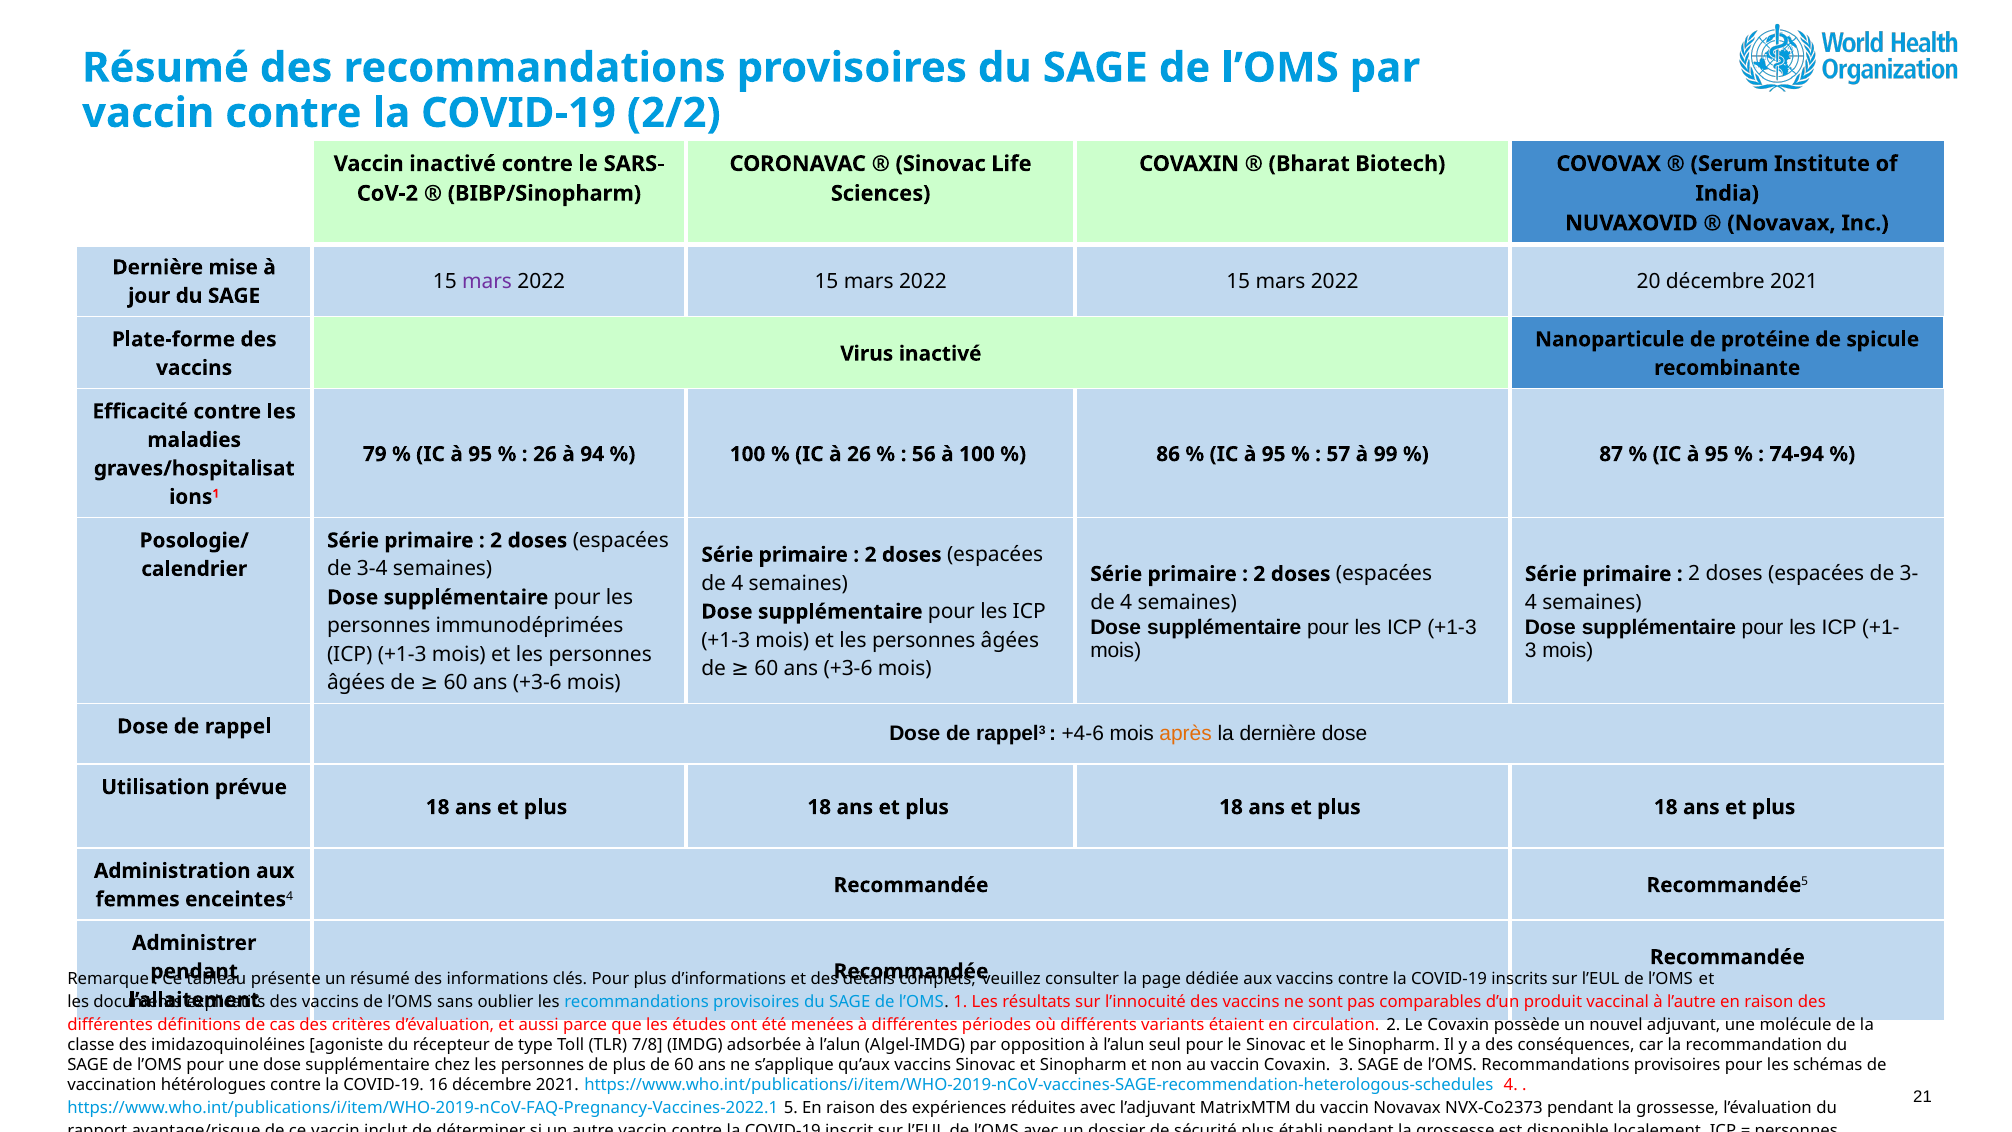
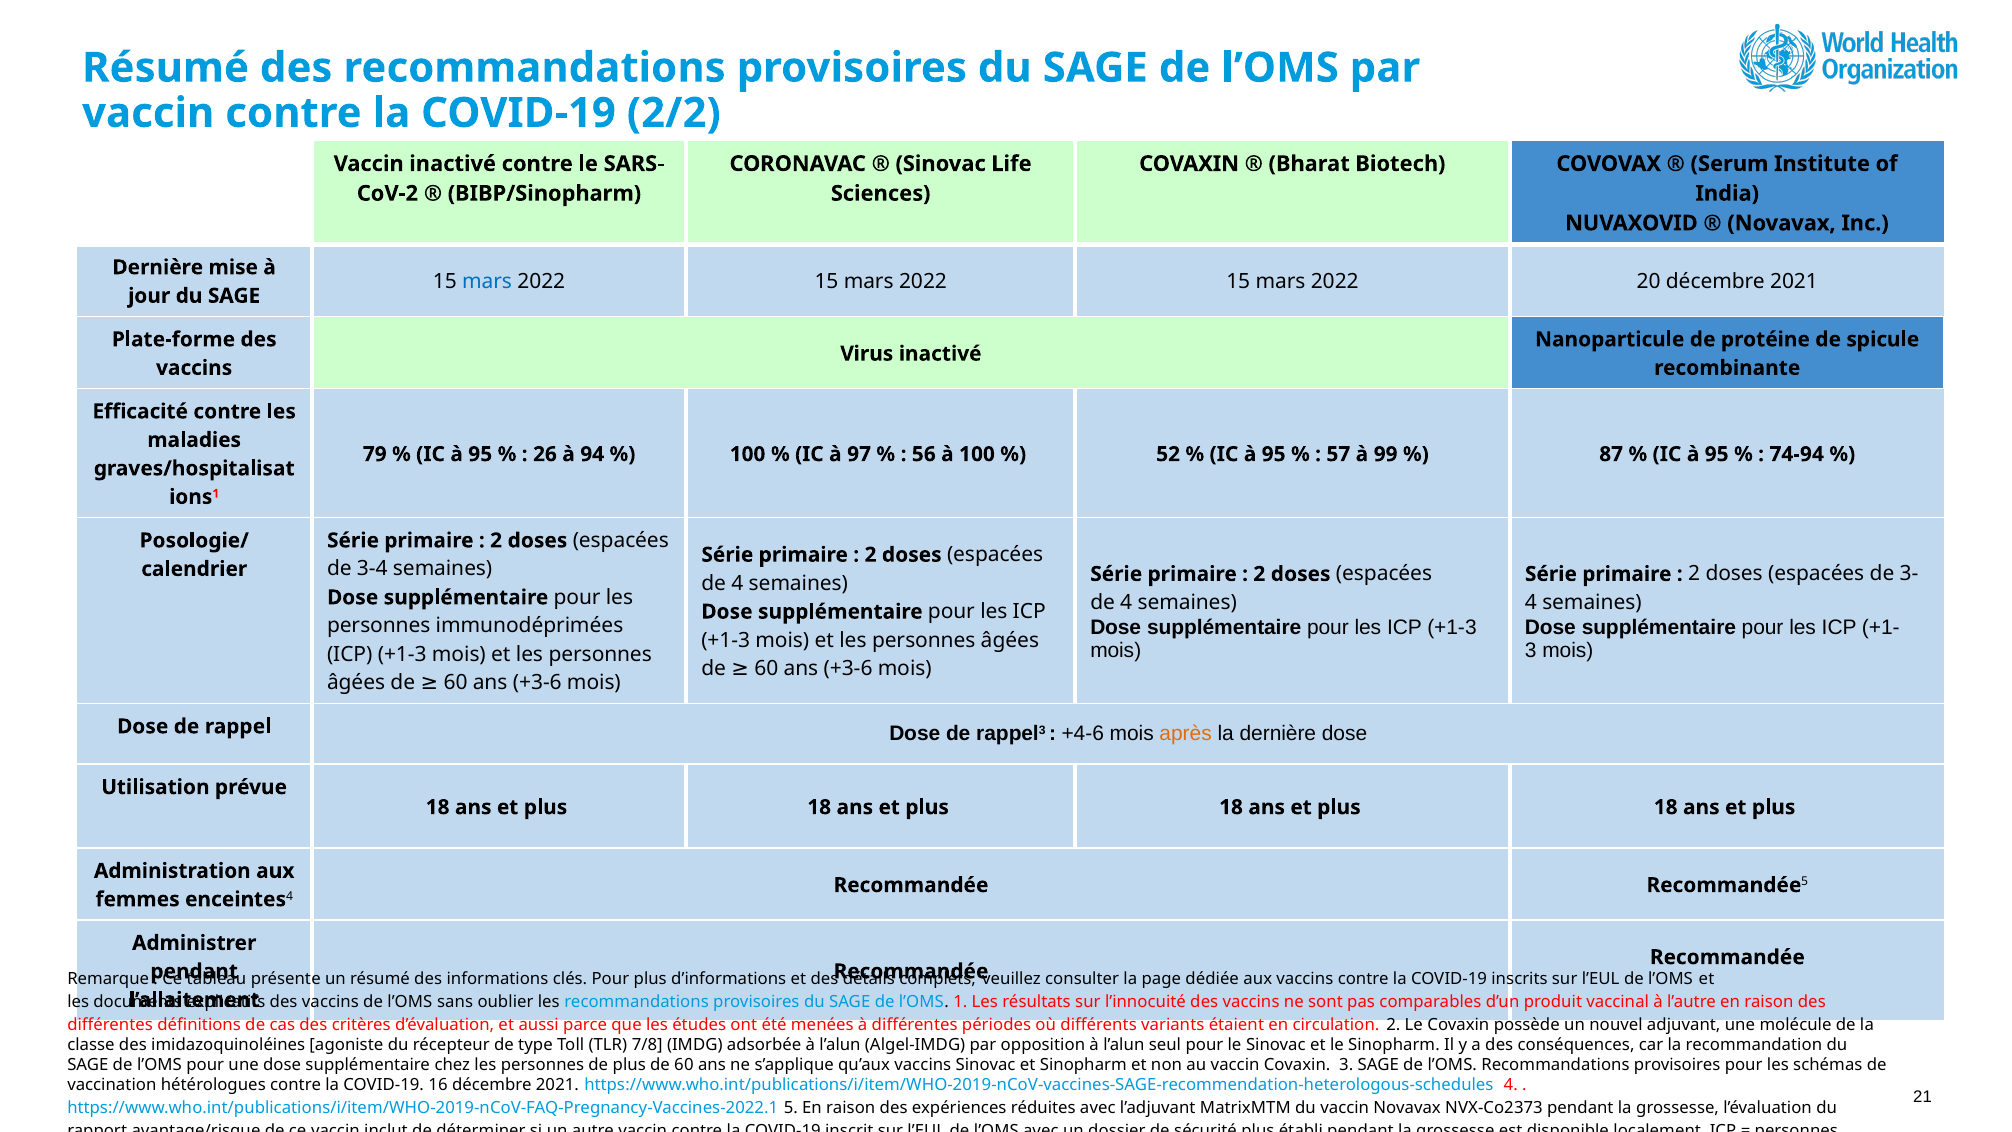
mars at (487, 282) colour: purple -> blue
à 26: 26 -> 97
86: 86 -> 52
